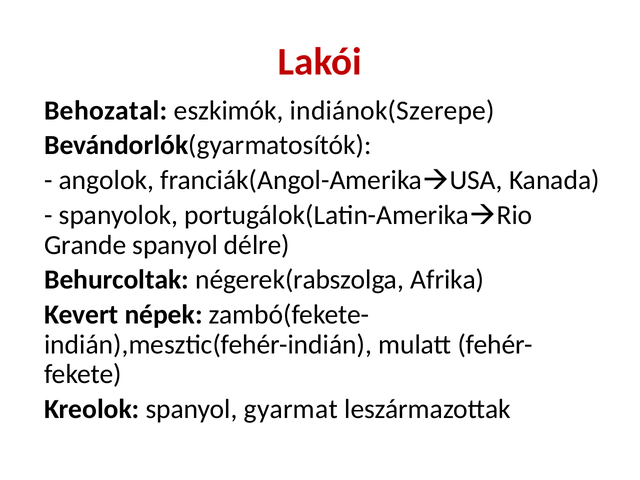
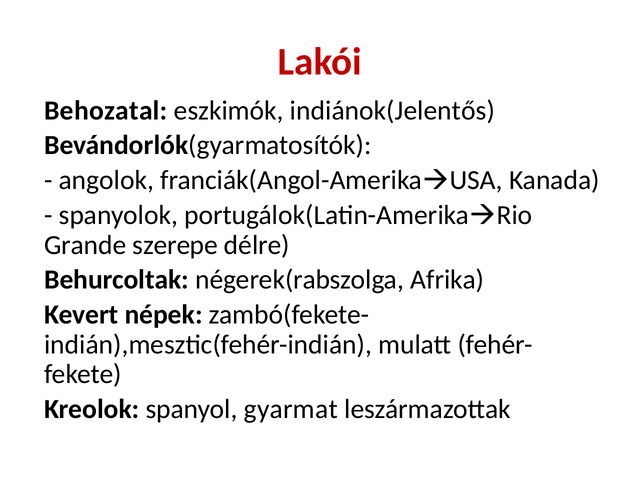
indiánok(Szerepe: indiánok(Szerepe -> indiánok(Jelentős
Grande spanyol: spanyol -> szerepe
